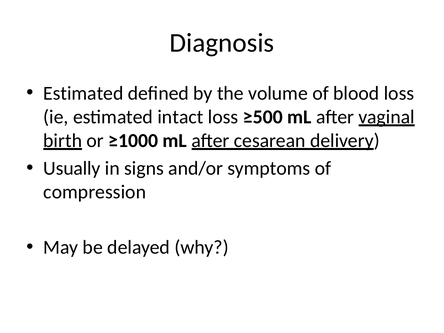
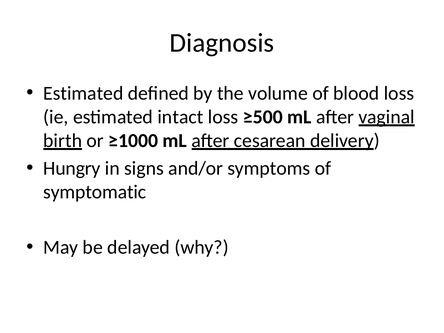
Usually: Usually -> Hungry
compression: compression -> symptomatic
